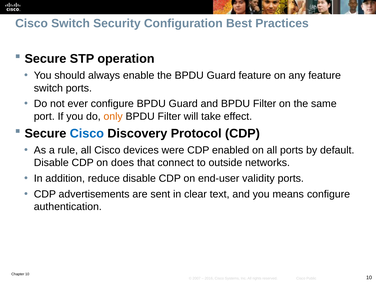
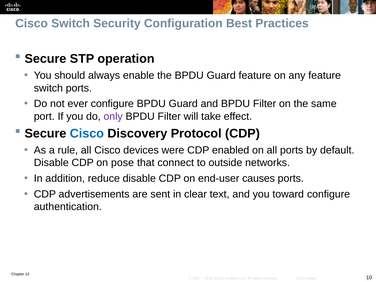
only colour: orange -> purple
does: does -> pose
validity: validity -> causes
means: means -> toward
